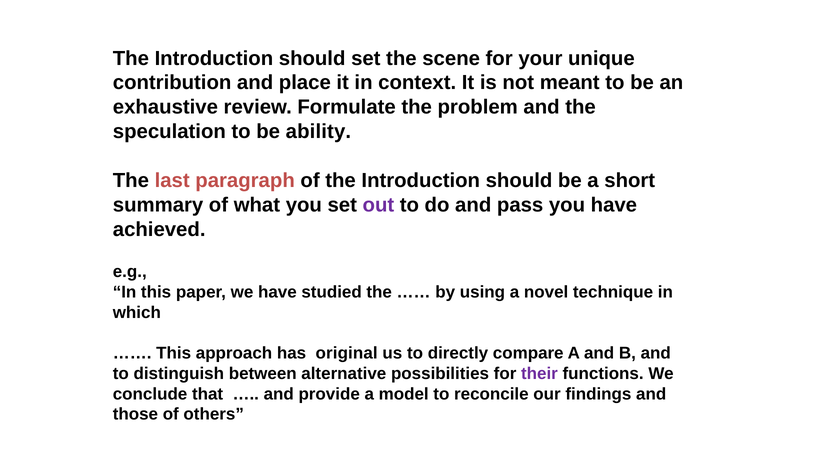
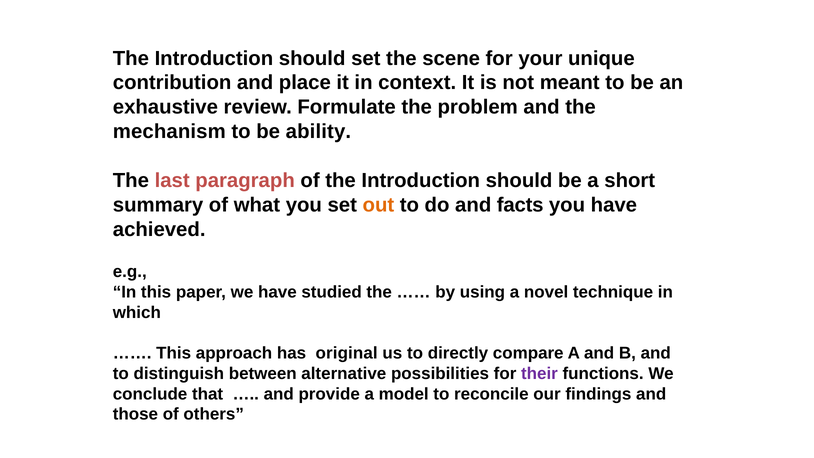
speculation: speculation -> mechanism
out colour: purple -> orange
pass: pass -> facts
